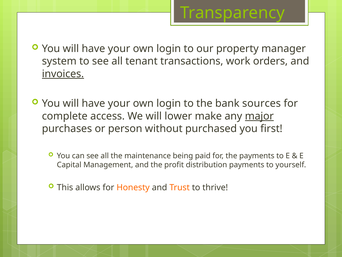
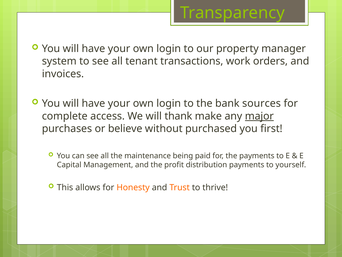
invoices underline: present -> none
lower: lower -> thank
person: person -> believe
